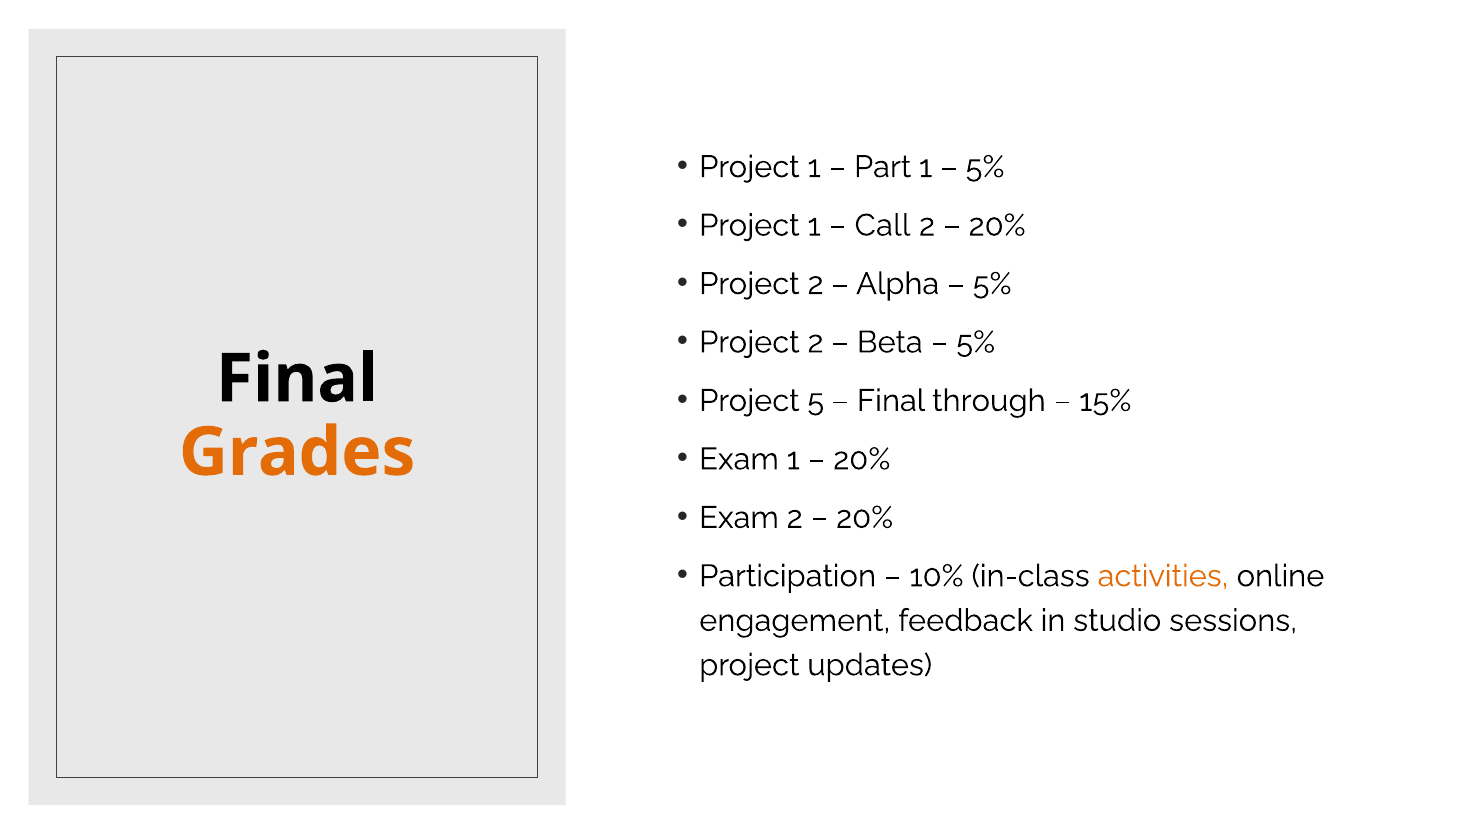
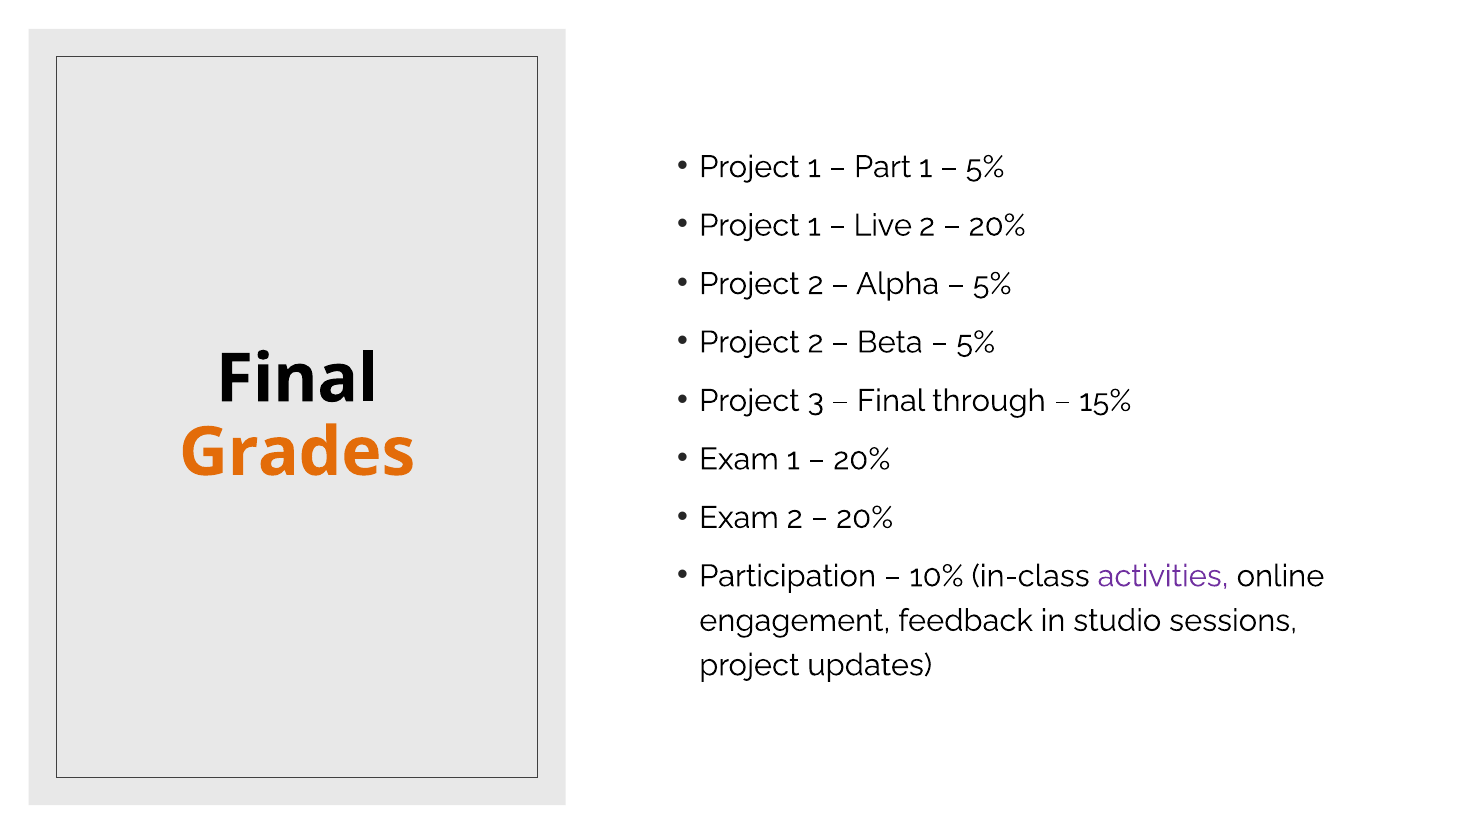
Call: Call -> Live
5: 5 -> 3
activities colour: orange -> purple
